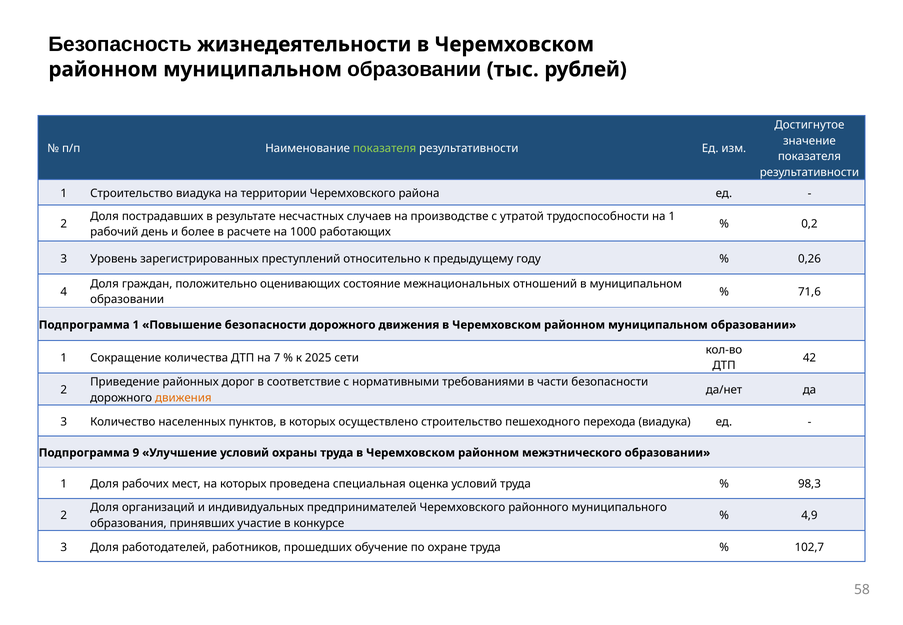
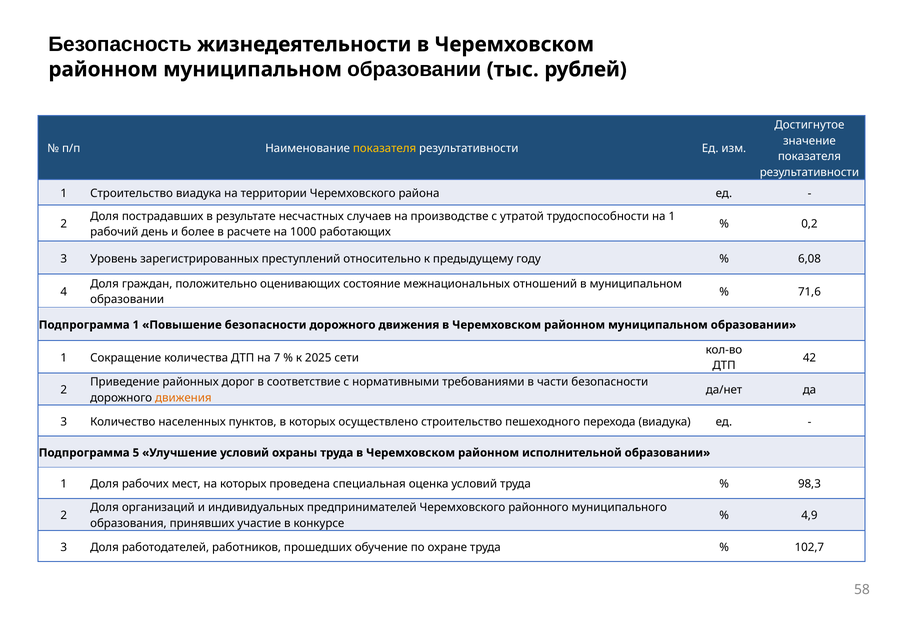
показателя at (385, 149) colour: light green -> yellow
0,26: 0,26 -> 6,08
9: 9 -> 5
межэтнического: межэтнического -> исполнительной
